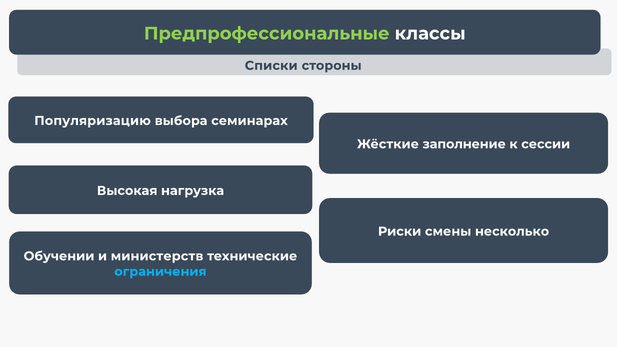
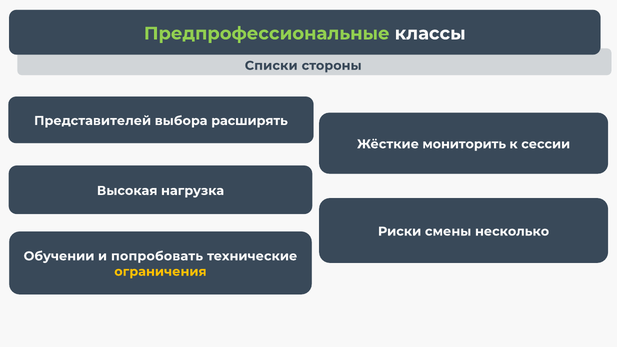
Популяризацию: Популяризацию -> Представителей
семинарах: семинарах -> расширять
заполнение: заполнение -> мониторить
министерств: министерств -> попробовать
ограничения colour: light blue -> yellow
